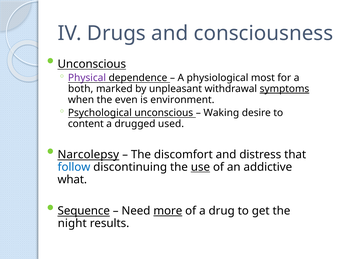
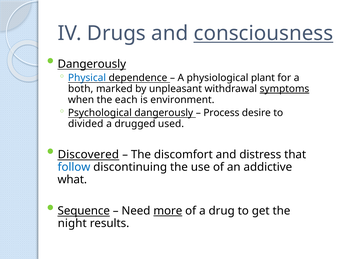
consciousness underline: none -> present
Unconscious at (92, 64): Unconscious -> Dangerously
Physical colour: purple -> blue
most: most -> plant
even: even -> each
Psychological unconscious: unconscious -> dangerously
Waking: Waking -> Process
content: content -> divided
Narcolepsy: Narcolepsy -> Discovered
use underline: present -> none
